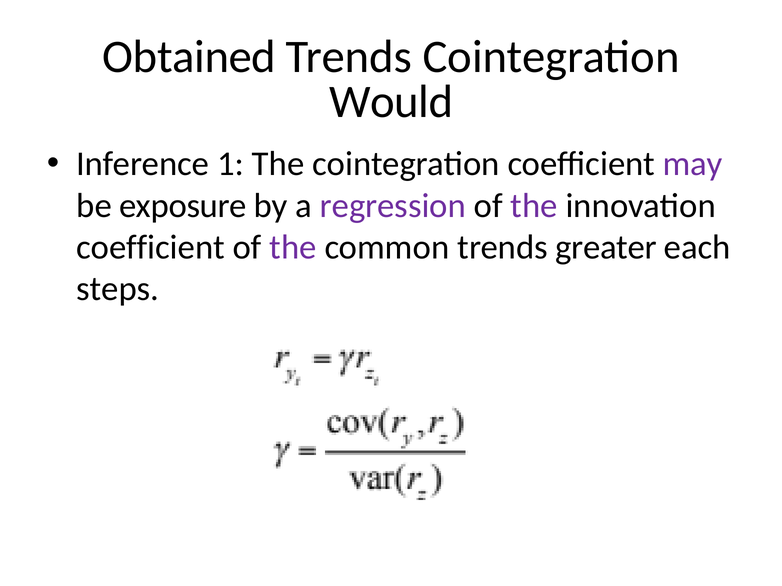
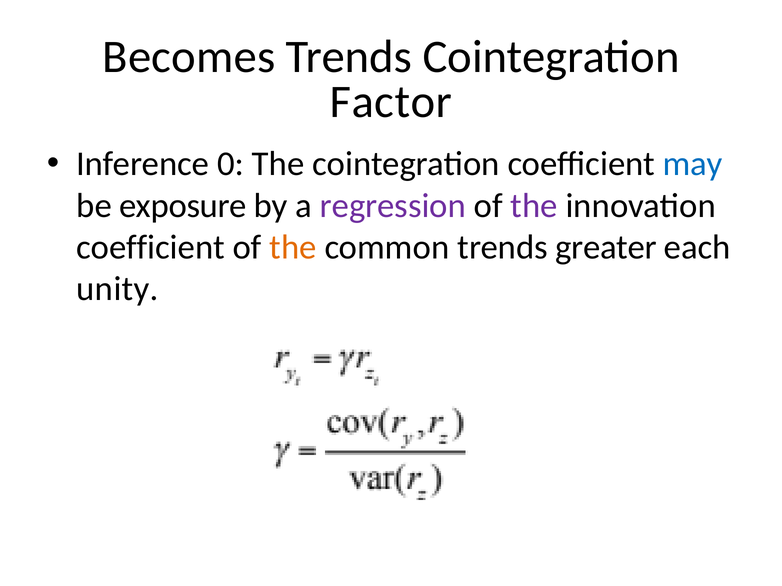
Obtained: Obtained -> Becomes
Would: Would -> Factor
1: 1 -> 0
may colour: purple -> blue
the at (293, 247) colour: purple -> orange
steps: steps -> unity
